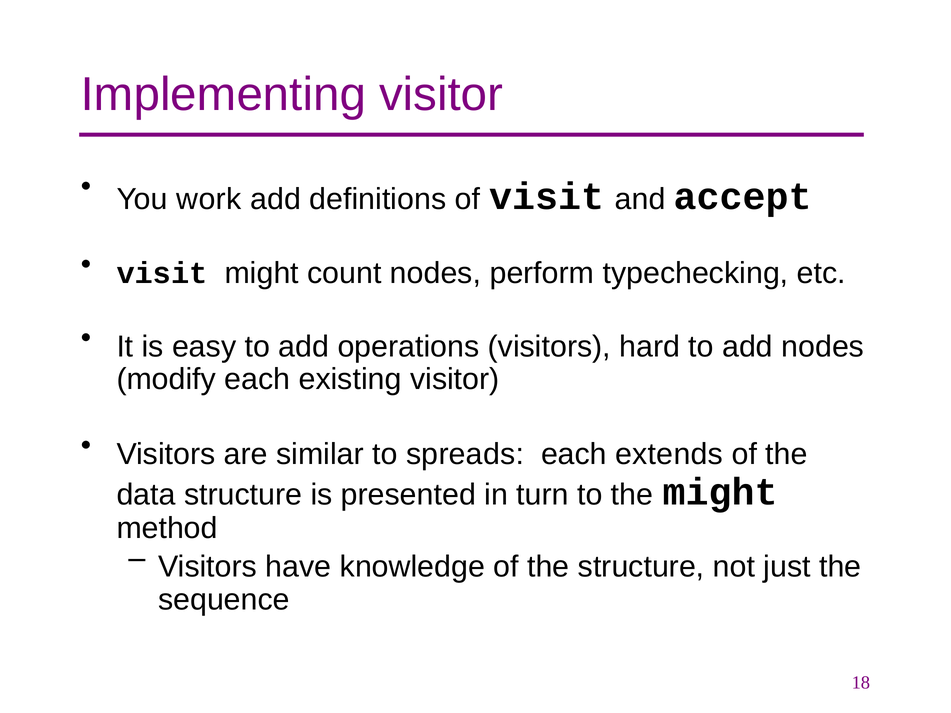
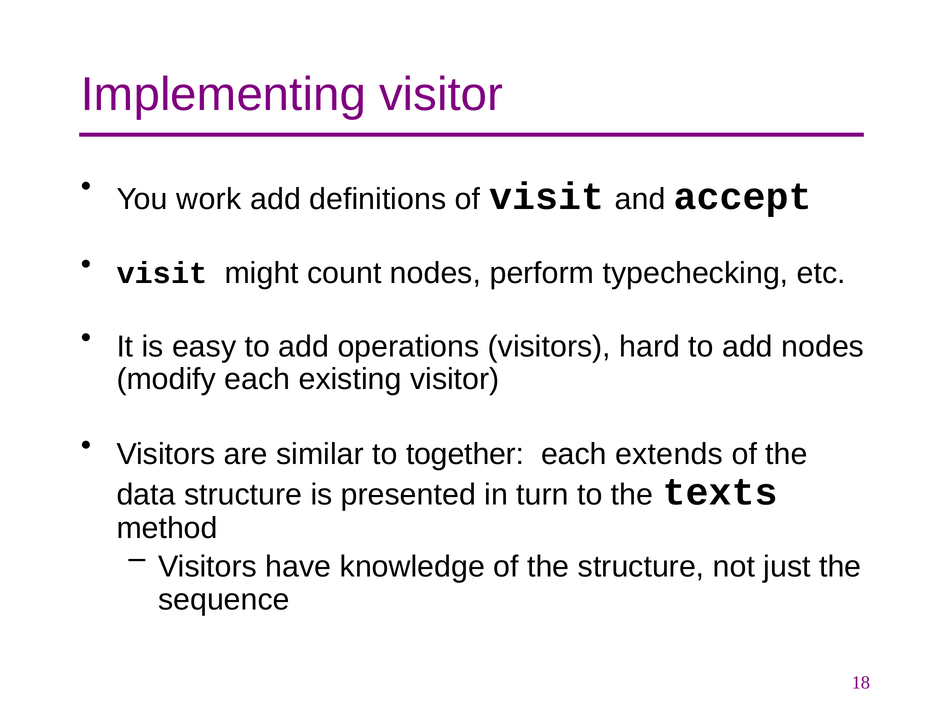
spreads: spreads -> together
the might: might -> texts
